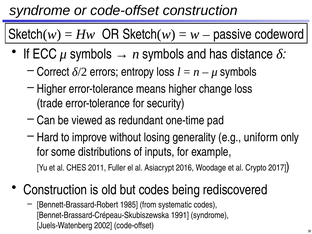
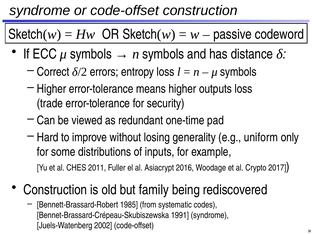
change: change -> outputs
but codes: codes -> family
